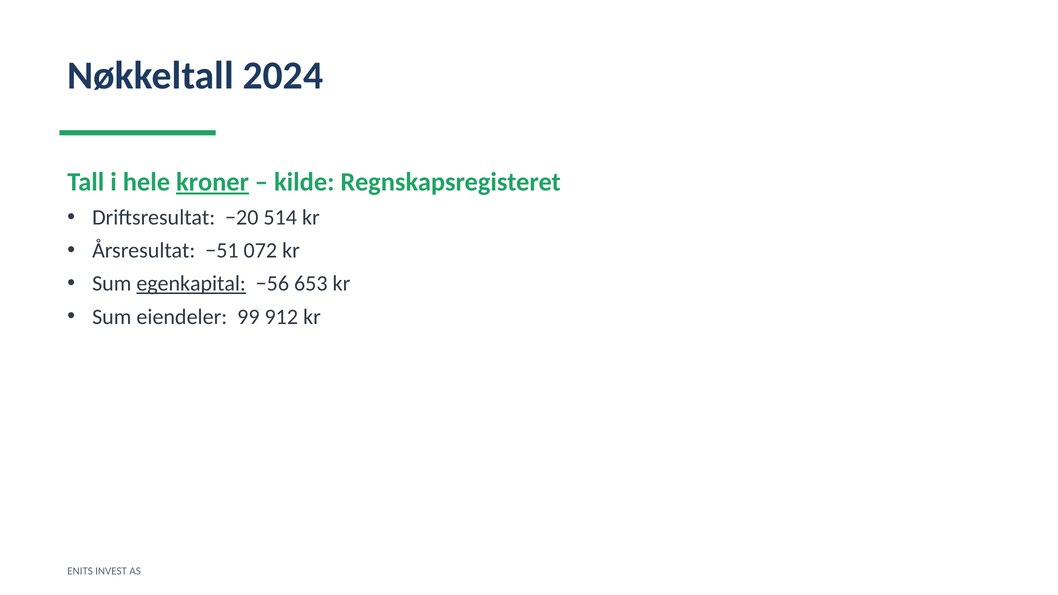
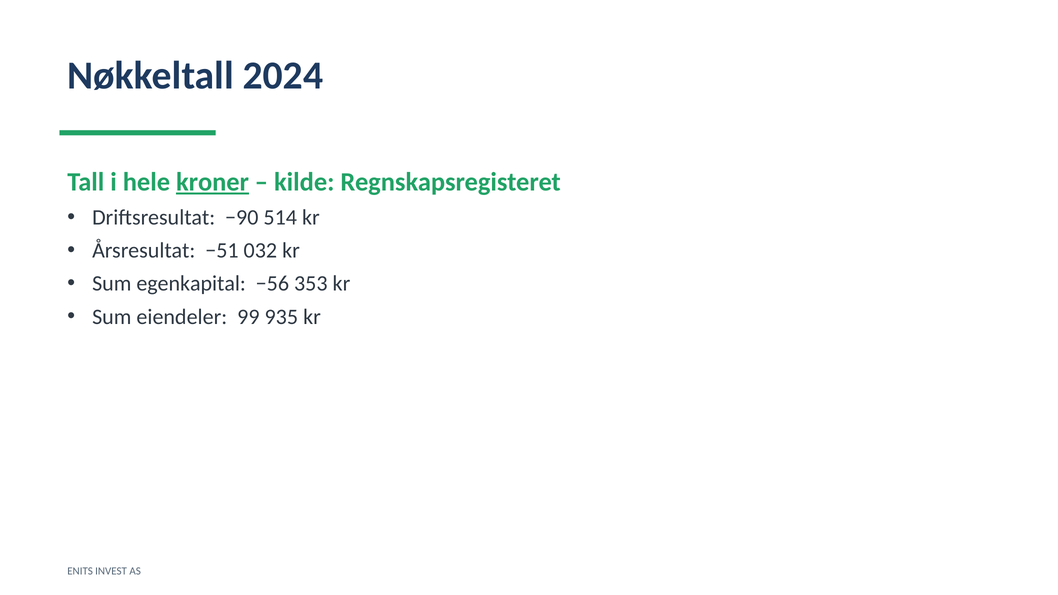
−20: −20 -> −90
072: 072 -> 032
egenkapital underline: present -> none
653: 653 -> 353
912: 912 -> 935
